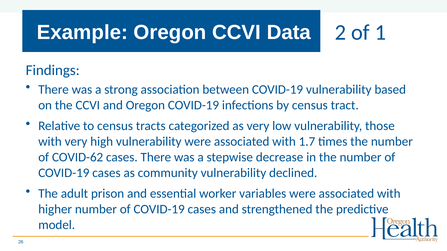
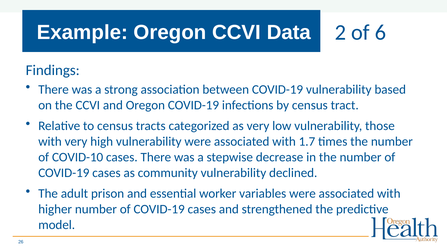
1: 1 -> 6
COVID-62: COVID-62 -> COVID-10
